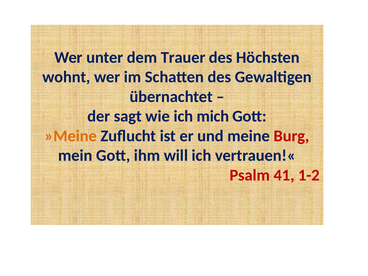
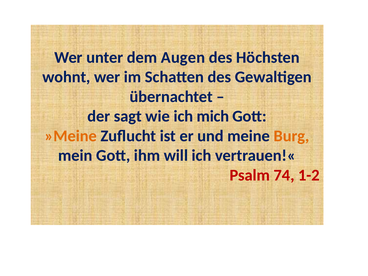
Trauer: Trauer -> Augen
Burg colour: red -> orange
41: 41 -> 74
